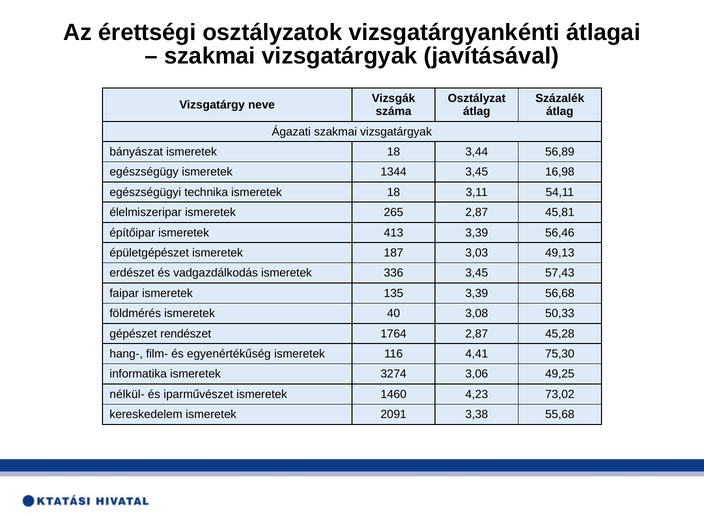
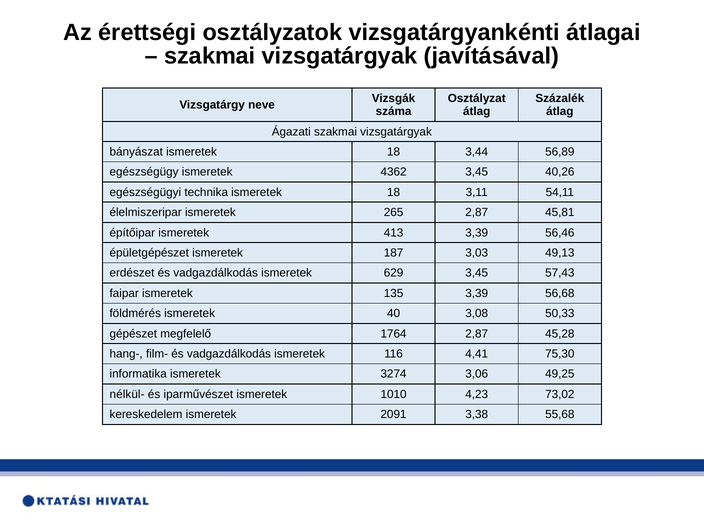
1344: 1344 -> 4362
16,98: 16,98 -> 40,26
336: 336 -> 629
rendészet: rendészet -> megfelelő
film- és egyenértékűség: egyenértékűség -> vadgazdálkodás
1460: 1460 -> 1010
